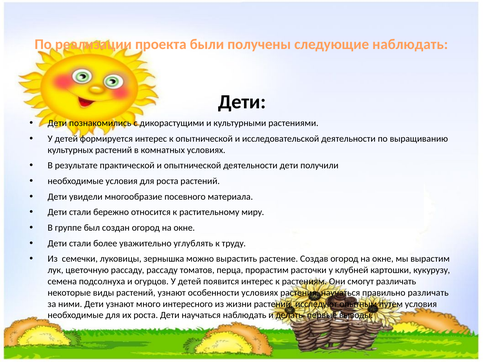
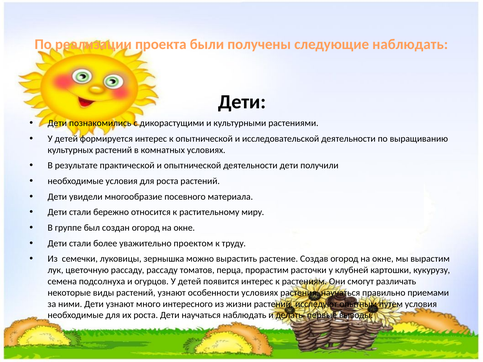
углублять: углублять -> проектом
правильно различать: различать -> приемами
